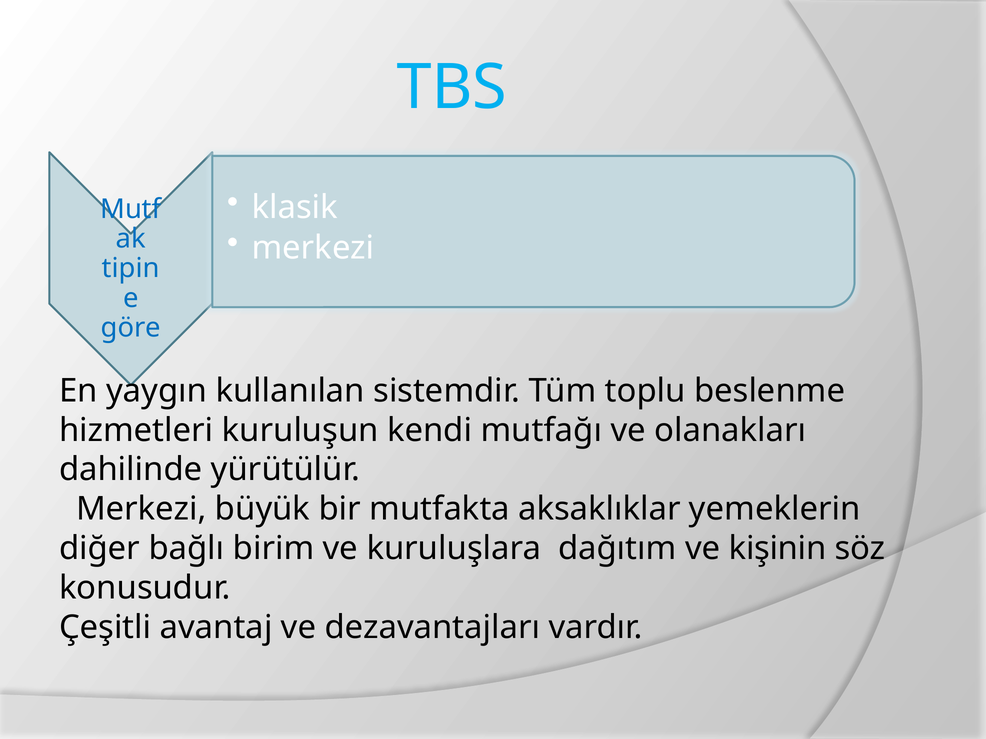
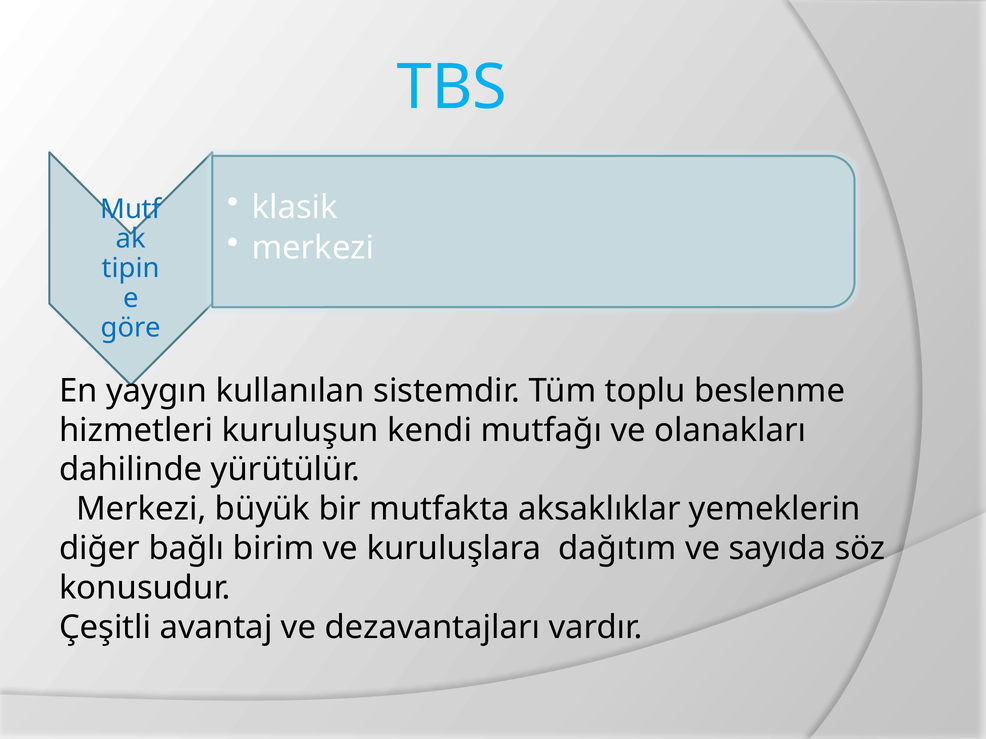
kişinin: kişinin -> sayıda
